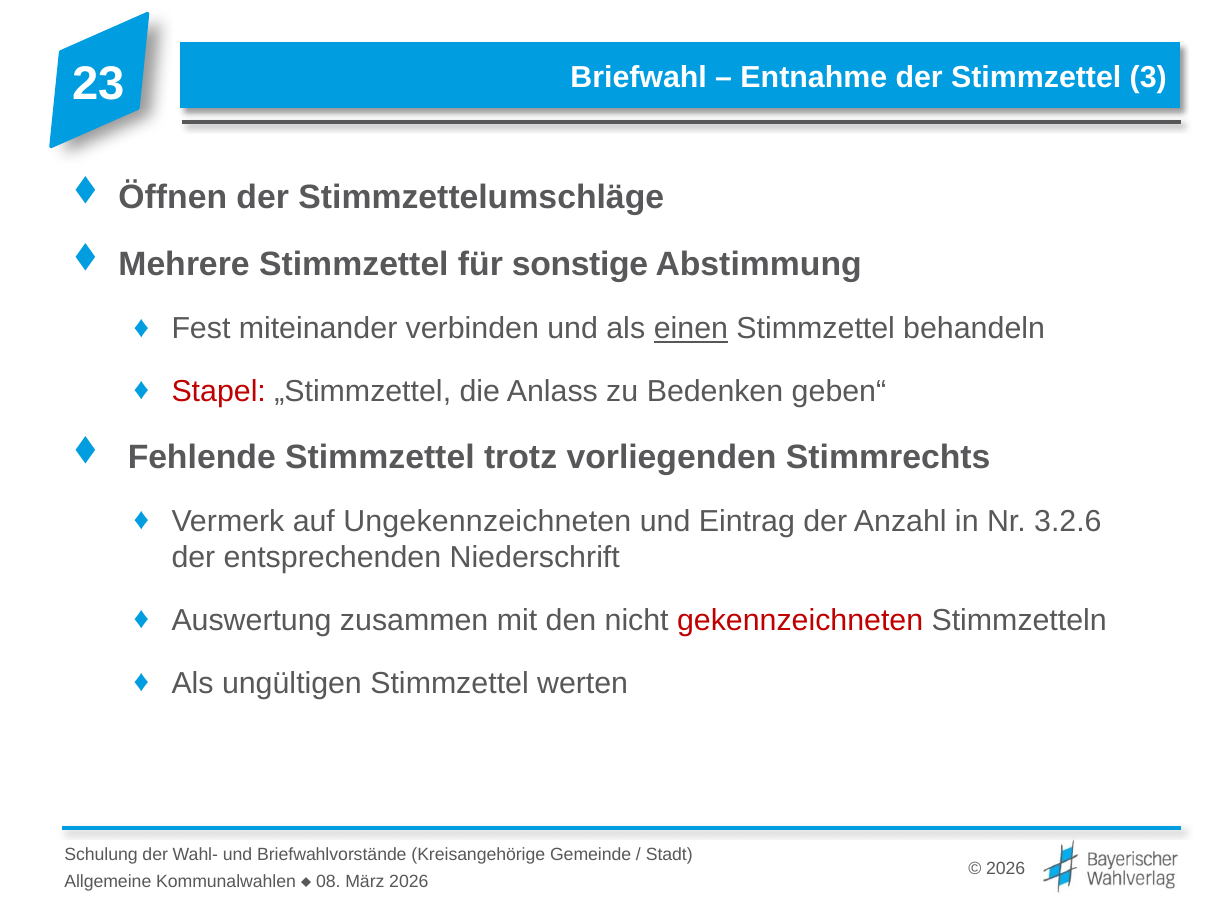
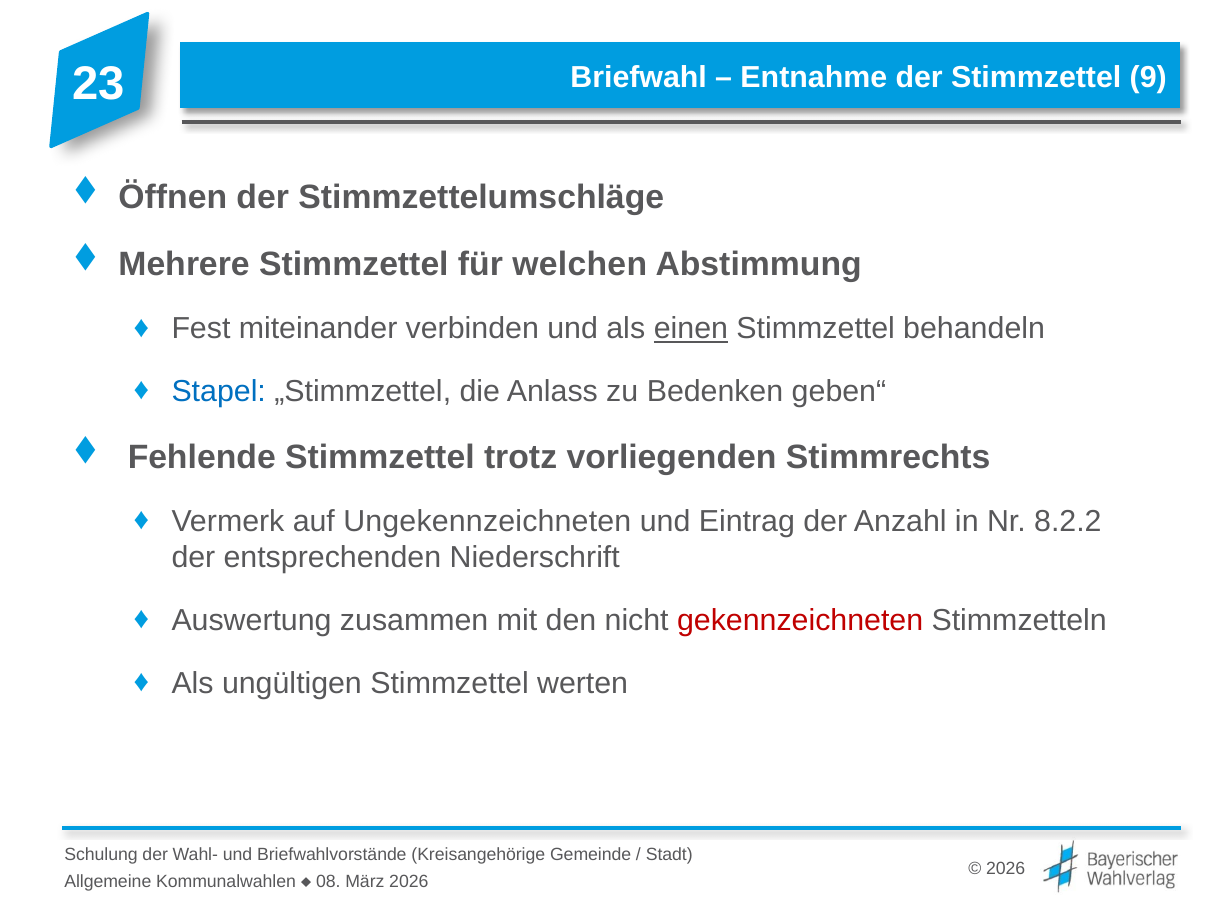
3: 3 -> 9
sonstige: sonstige -> welchen
Stapel colour: red -> blue
3.2.6: 3.2.6 -> 8.2.2
